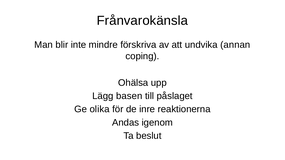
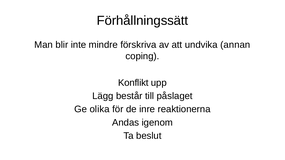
Frånvarokänsla: Frånvarokänsla -> Förhållningssätt
Ohälsa: Ohälsa -> Konflikt
basen: basen -> består
